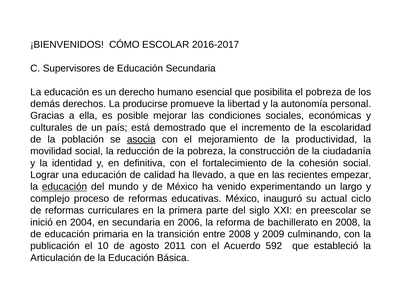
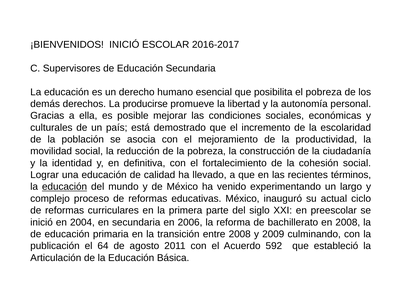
¡BIENVENIDOS CÓMO: CÓMO -> INICIÓ
asocia underline: present -> none
empezar: empezar -> términos
10: 10 -> 64
